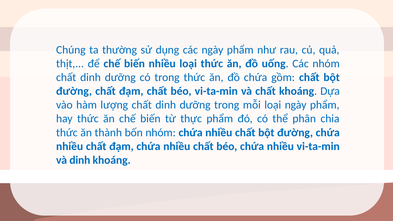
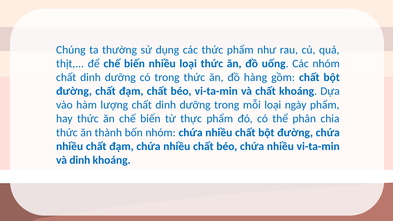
các ngày: ngày -> thức
đồ chứa: chứa -> hàng
